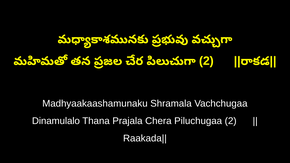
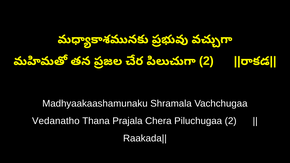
Dinamulalo: Dinamulalo -> Vedanatho
